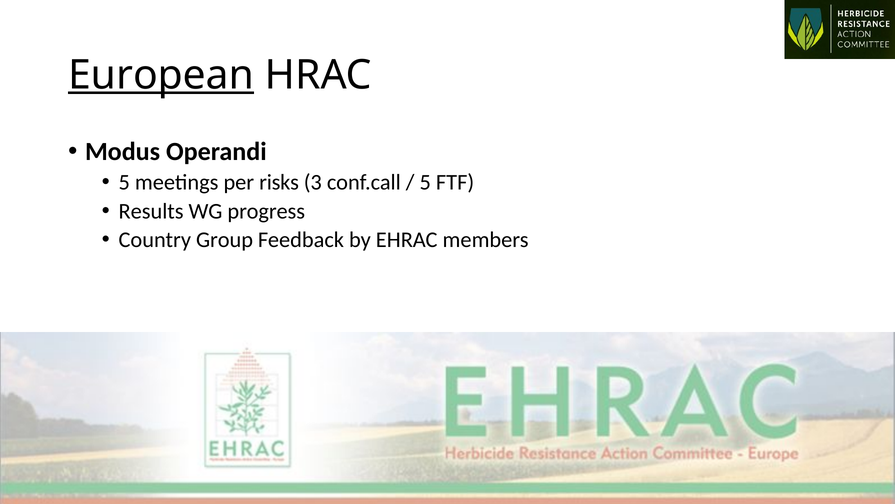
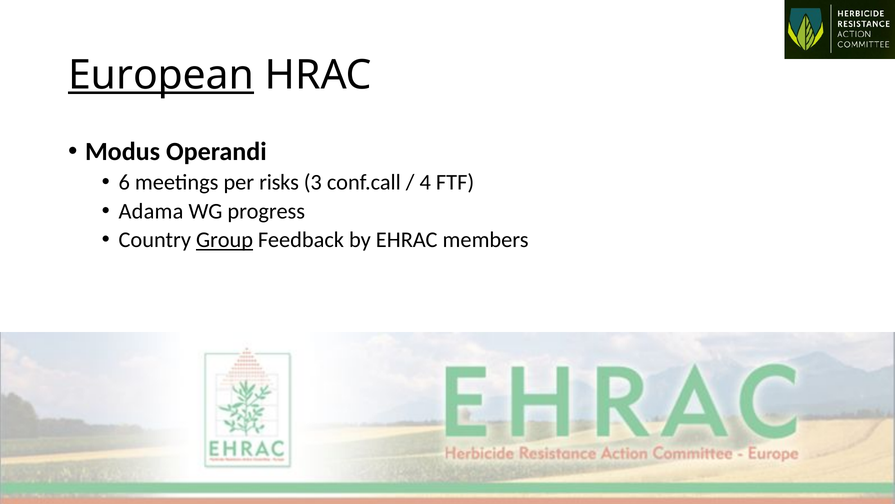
5 at (124, 182): 5 -> 6
5 at (425, 182): 5 -> 4
Results: Results -> Adama
Group underline: none -> present
